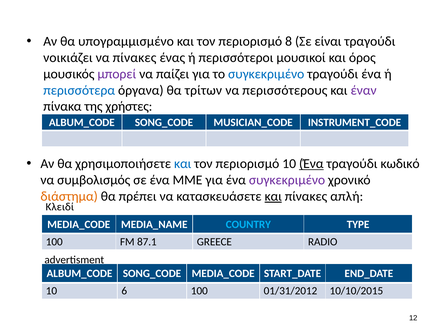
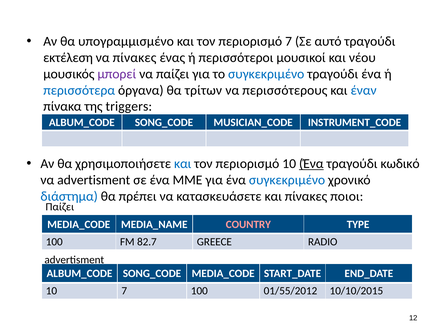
περιορισμό 8: 8 -> 7
είναι: είναι -> αυτό
νοικιάζει: νοικιάζει -> εκτέλεση
όρος: όρος -> νέου
έναν colour: purple -> blue
χρήστες: χρήστες -> triggers
να συμβολισμός: συμβολισμός -> advertisment
συγκεκριμένο at (287, 180) colour: purple -> blue
διάστημα colour: orange -> blue
και at (273, 196) underline: present -> none
απλή: απλή -> ποιοι
Κλειδί at (60, 207): Κλειδί -> Παίζει
COUNTRY colour: light blue -> pink
87.1: 87.1 -> 82.7
10 6: 6 -> 7
01/31/2012: 01/31/2012 -> 01/55/2012
